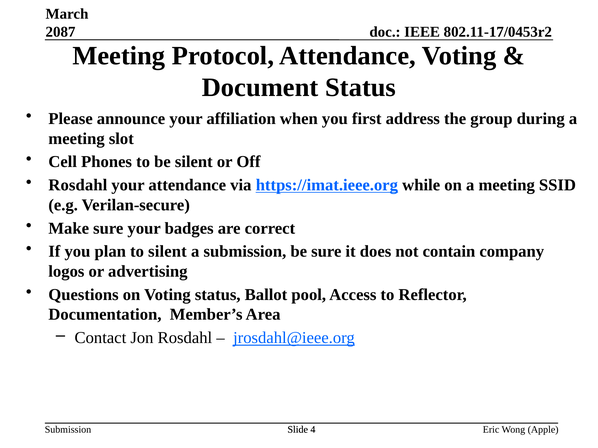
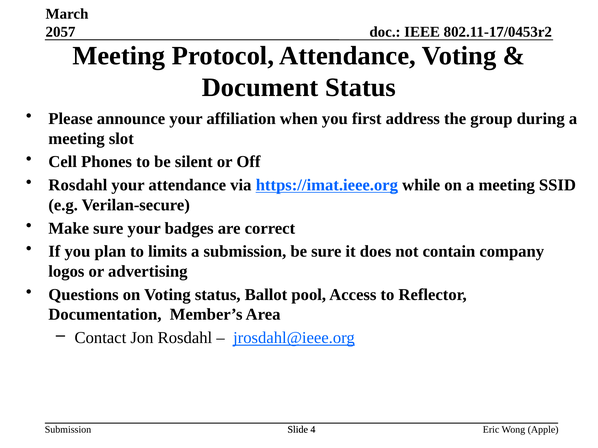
2087: 2087 -> 2057
to silent: silent -> limits
